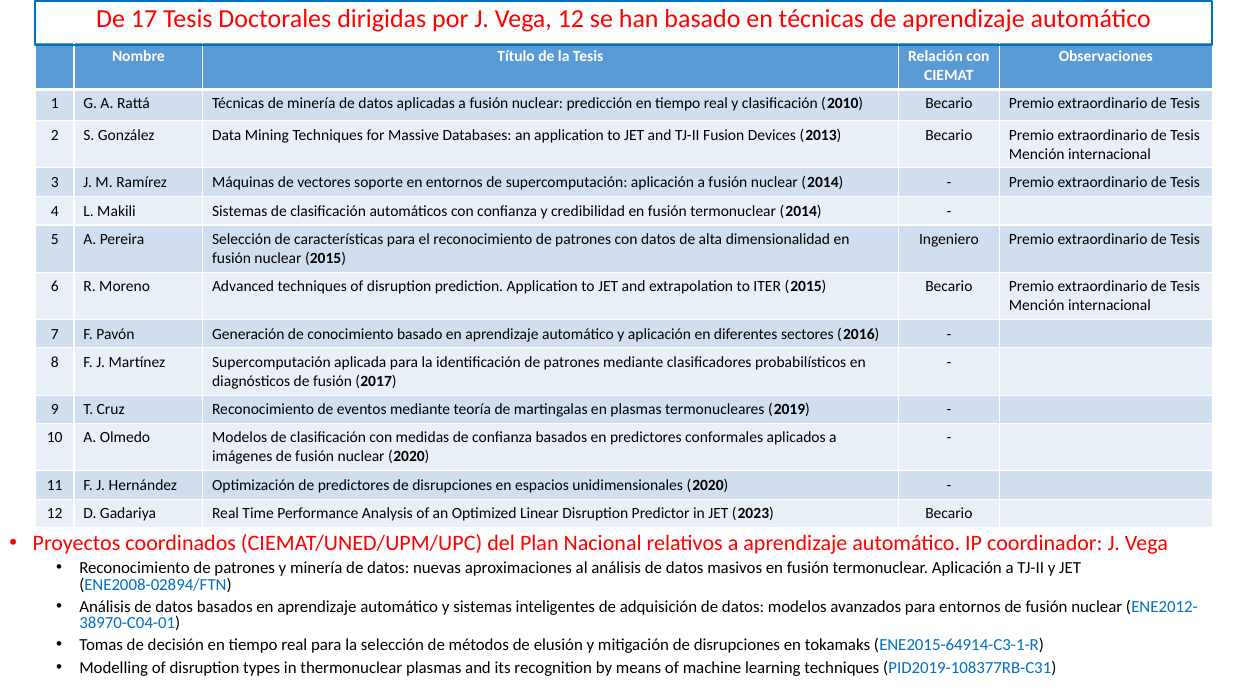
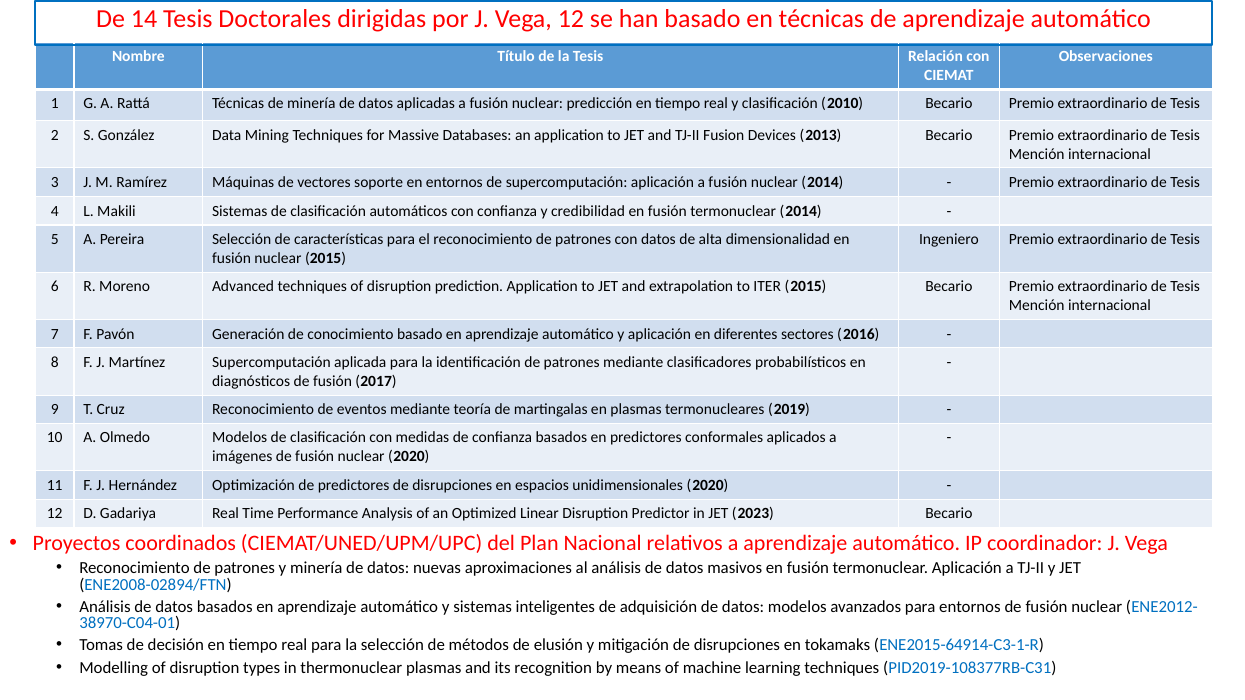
17: 17 -> 14
